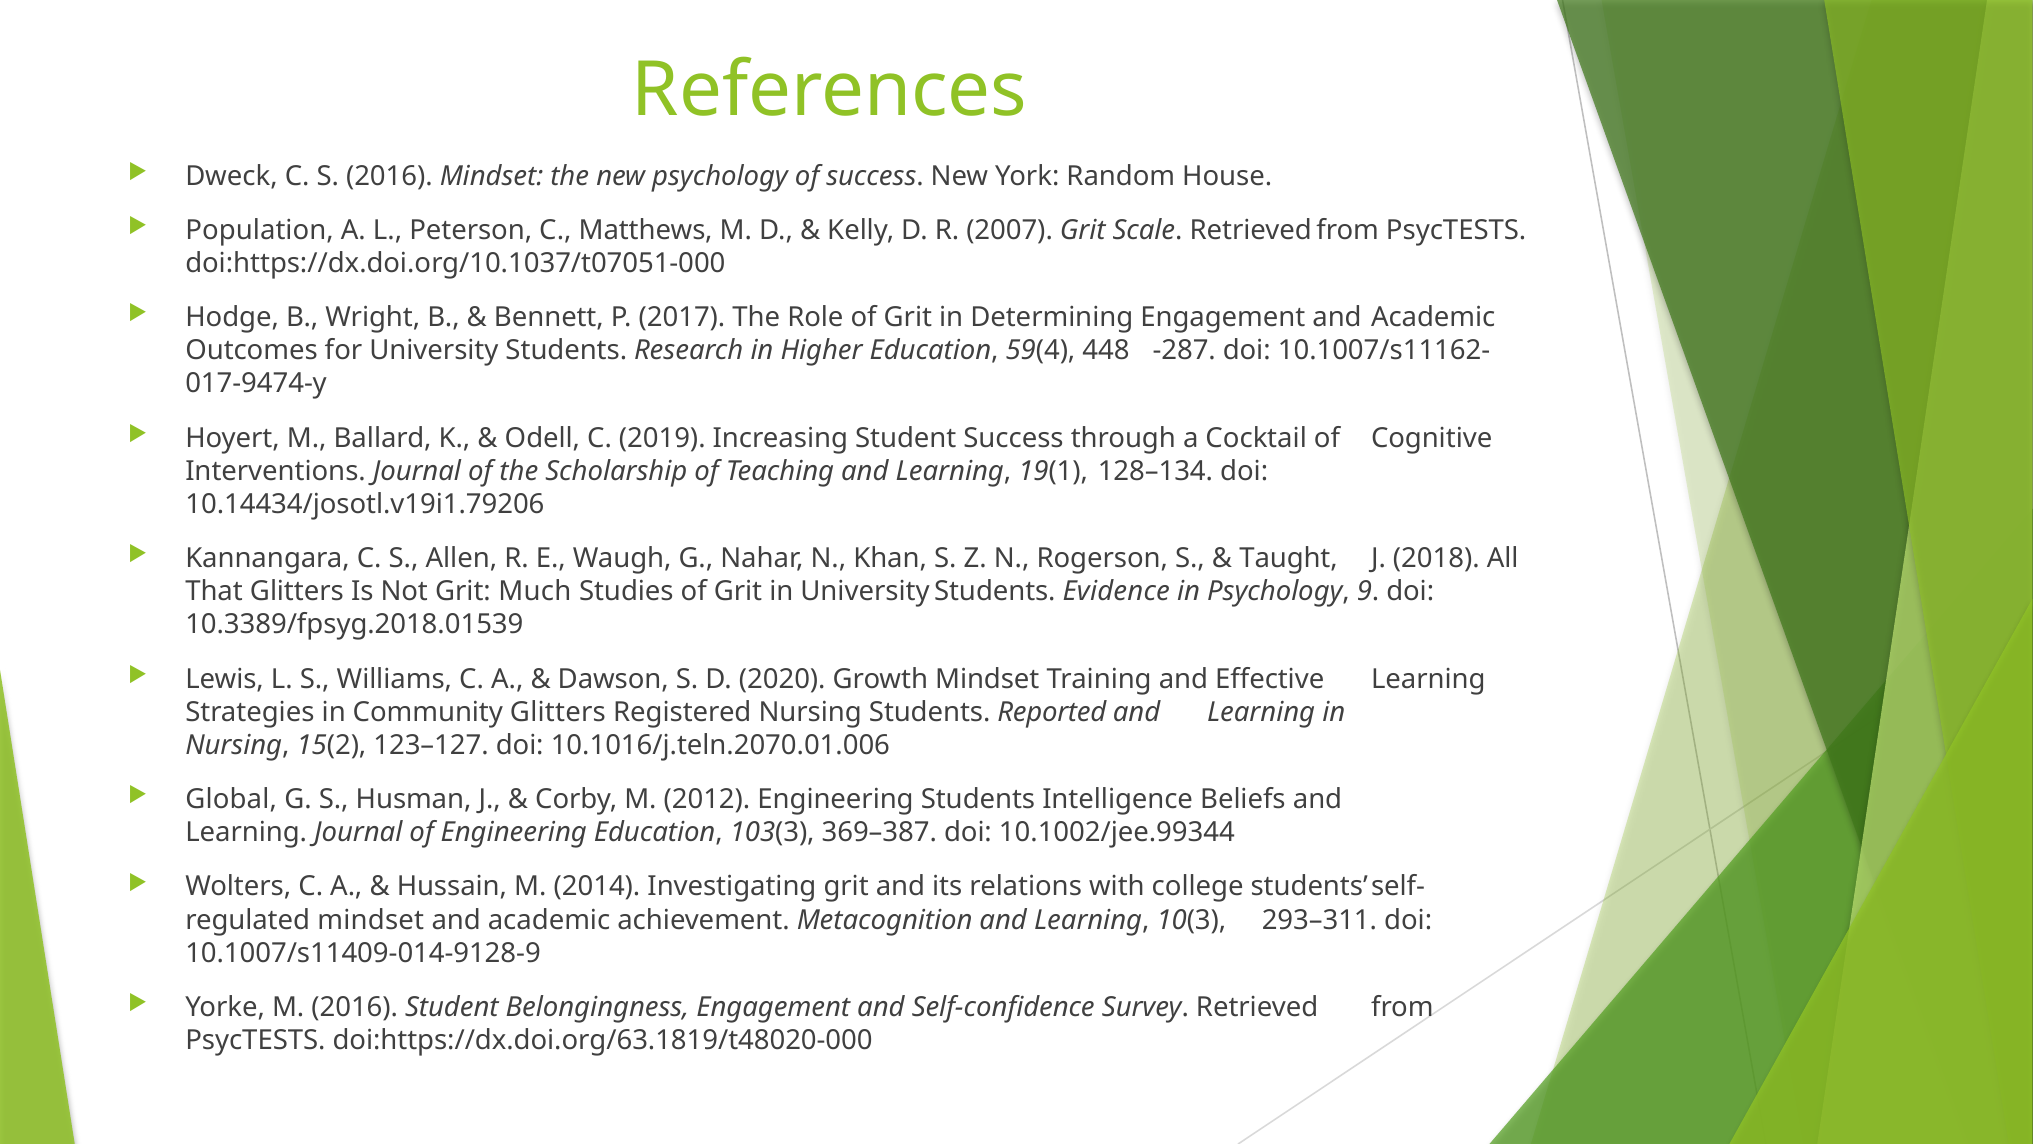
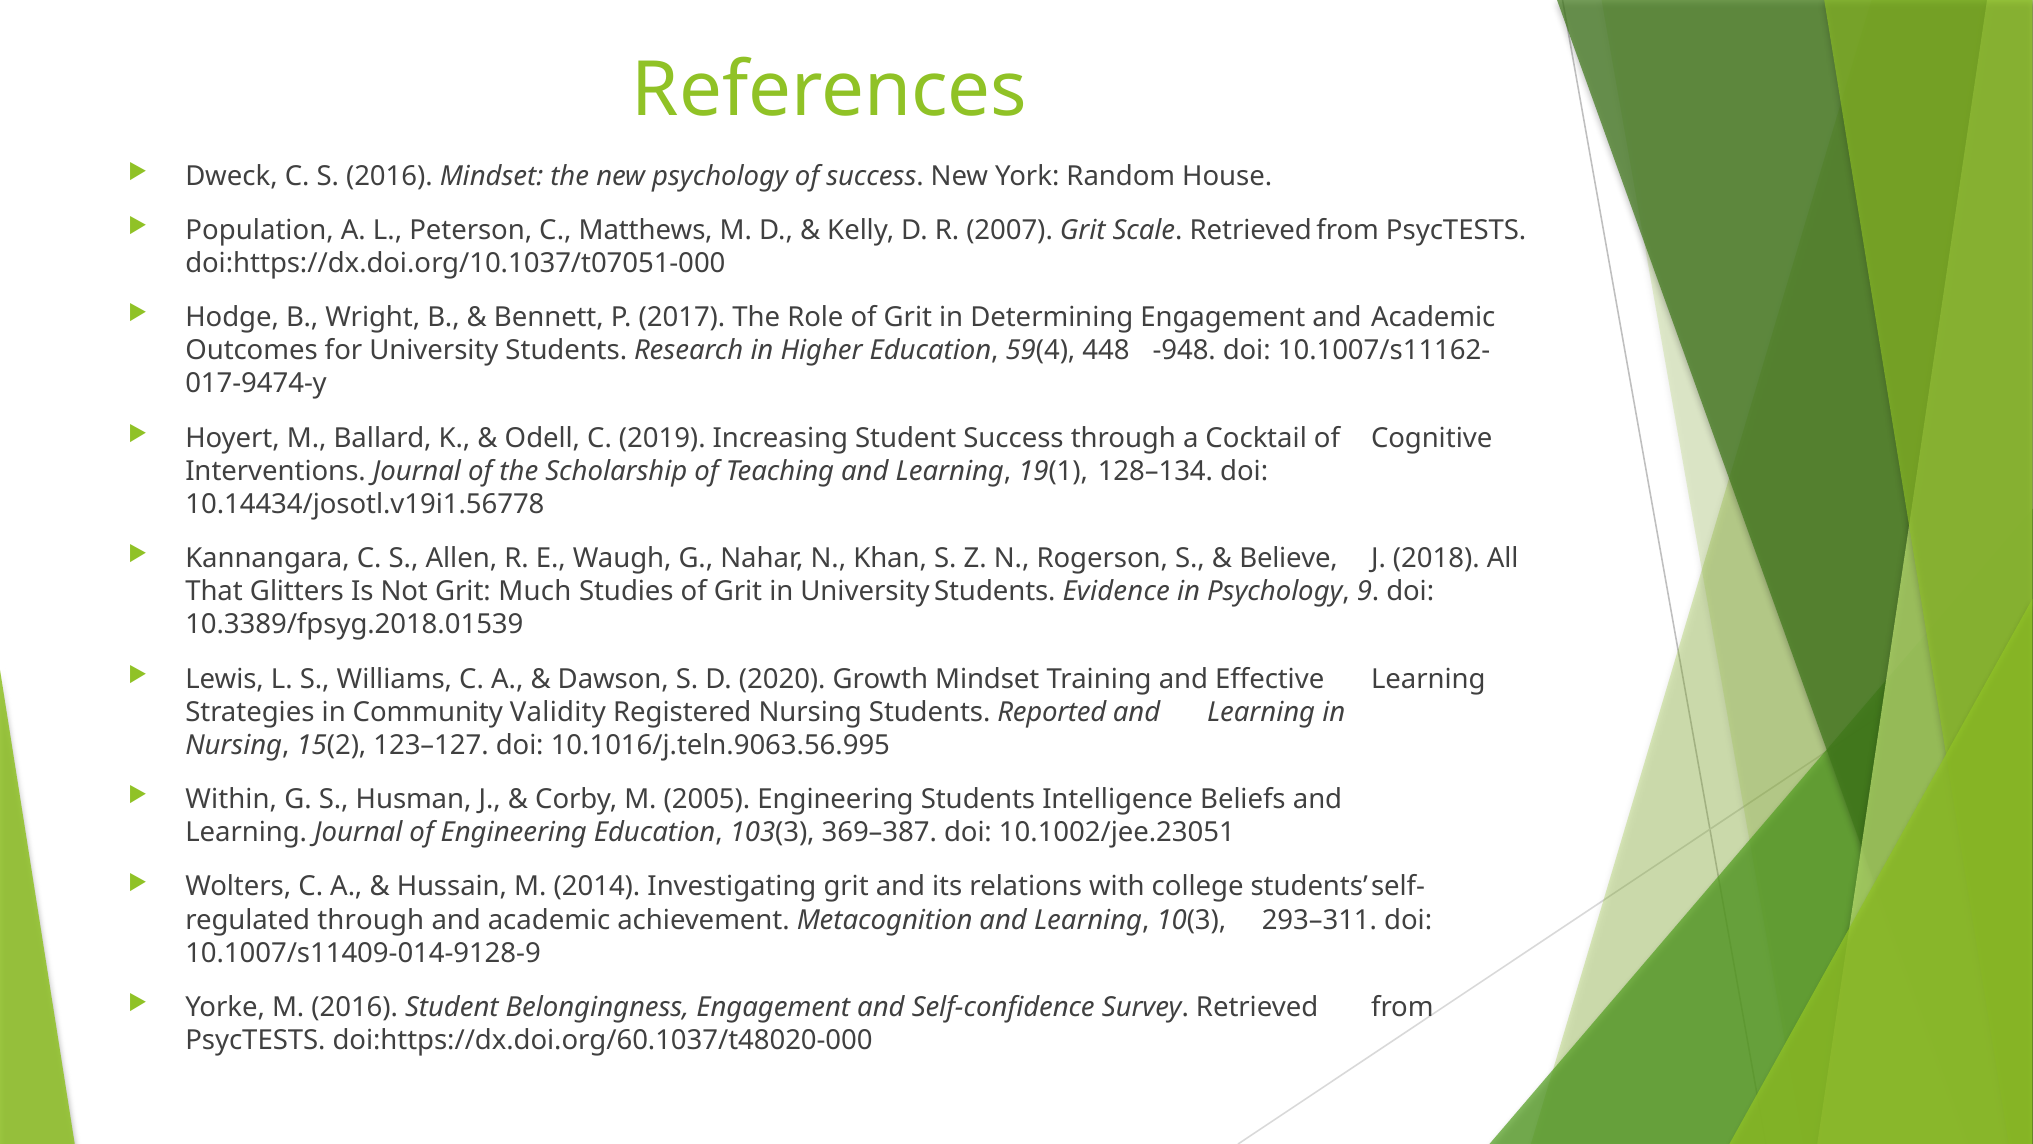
-287: -287 -> -948
10.14434/josotl.v19i1.79206: 10.14434/josotl.v19i1.79206 -> 10.14434/josotl.v19i1.56778
Taught: Taught -> Believe
Community Glitters: Glitters -> Validity
10.1016/j.teln.2070.01.006: 10.1016/j.teln.2070.01.006 -> 10.1016/j.teln.9063.56.995
Global: Global -> Within
2012: 2012 -> 2005
10.1002/jee.99344: 10.1002/jee.99344 -> 10.1002/jee.23051
mindset at (371, 920): mindset -> through
doi:https://dx.doi.org/63.1819/t48020-000: doi:https://dx.doi.org/63.1819/t48020-000 -> doi:https://dx.doi.org/60.1037/t48020-000
